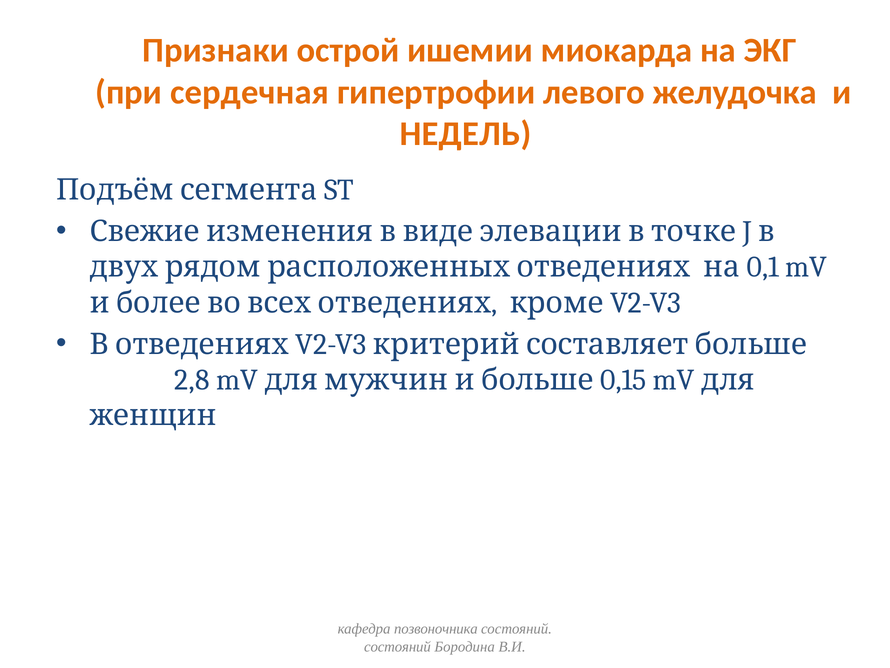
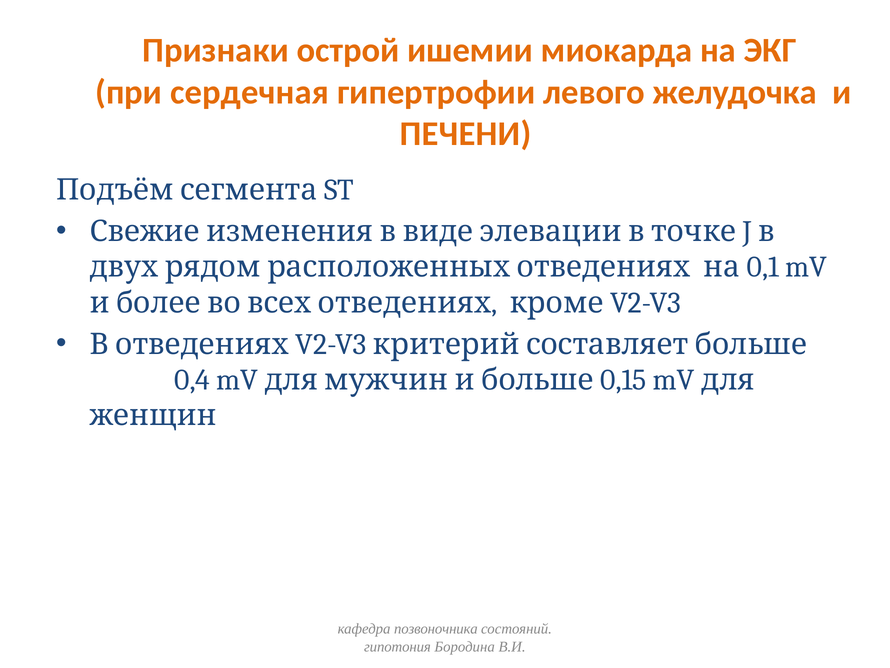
НЕДЕЛЬ: НЕДЕЛЬ -> ПЕЧЕНИ
2,8: 2,8 -> 0,4
состояний at (397, 646): состояний -> гипотония
